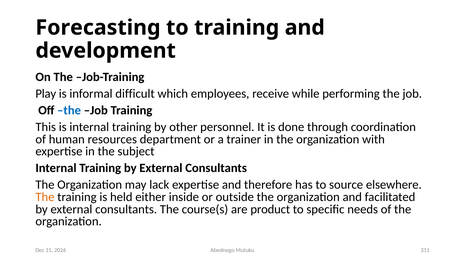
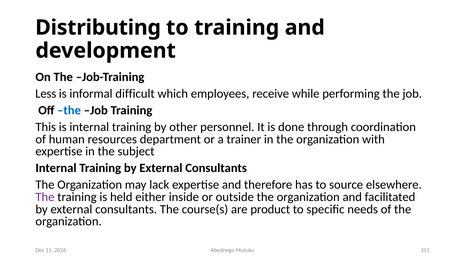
Forecasting: Forecasting -> Distributing
Play: Play -> Less
The at (45, 197) colour: orange -> purple
